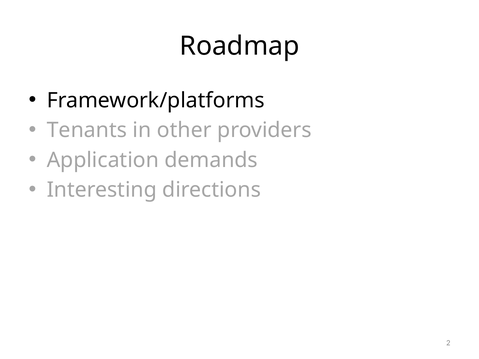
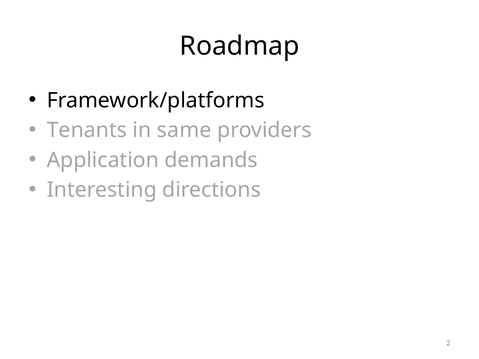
other: other -> same
